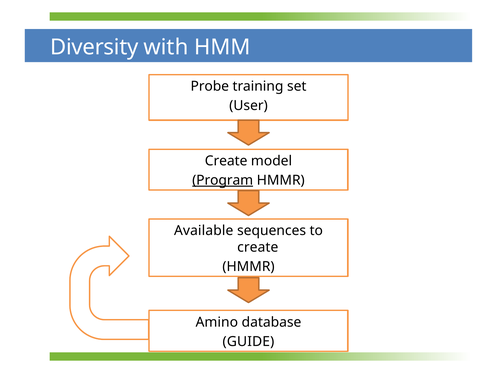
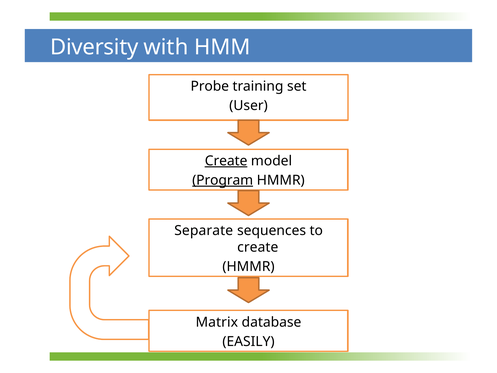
Create at (226, 161) underline: none -> present
Available: Available -> Separate
Amino: Amino -> Matrix
GUIDE: GUIDE -> EASILY
